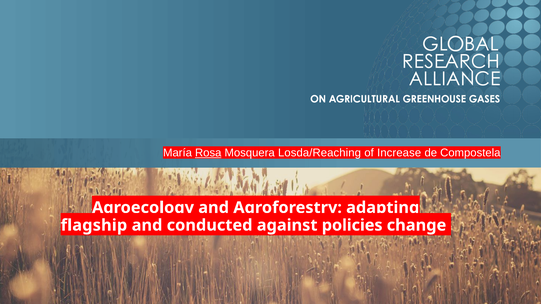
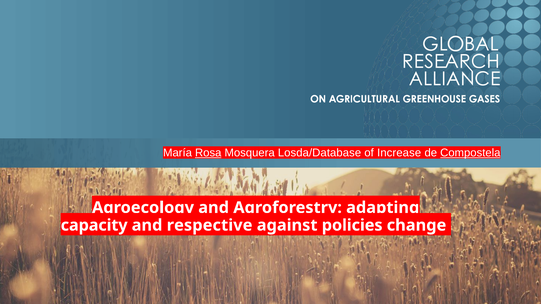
Losda/Reaching: Losda/Reaching -> Losda/Database
Compostela underline: none -> present
flagship: flagship -> capacity
conducted: conducted -> respective
